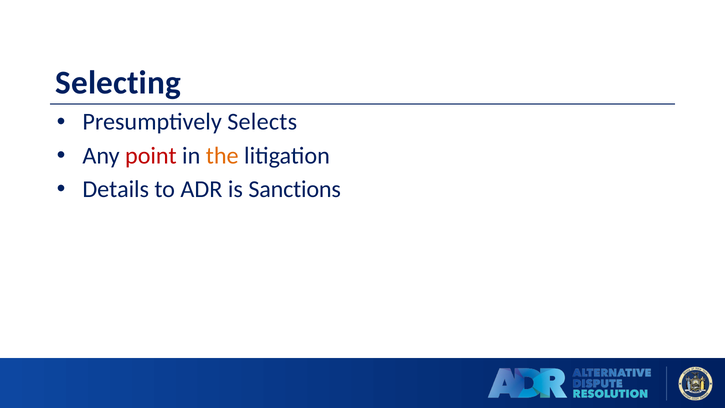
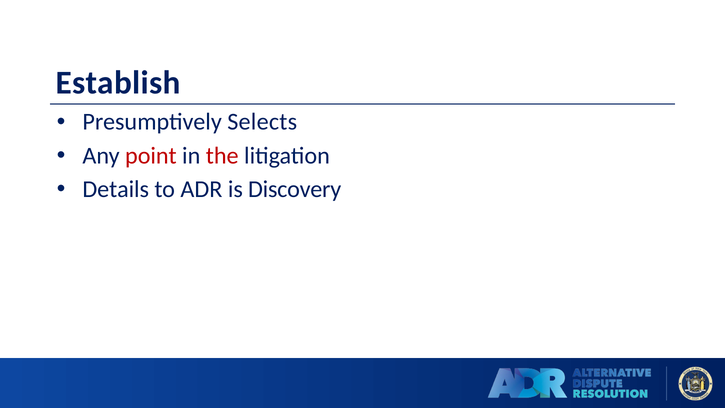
Selecting: Selecting -> Establish
the colour: orange -> red
Sanctions: Sanctions -> Discovery
